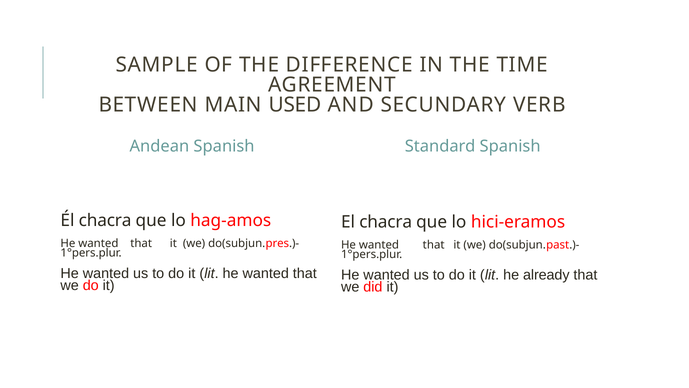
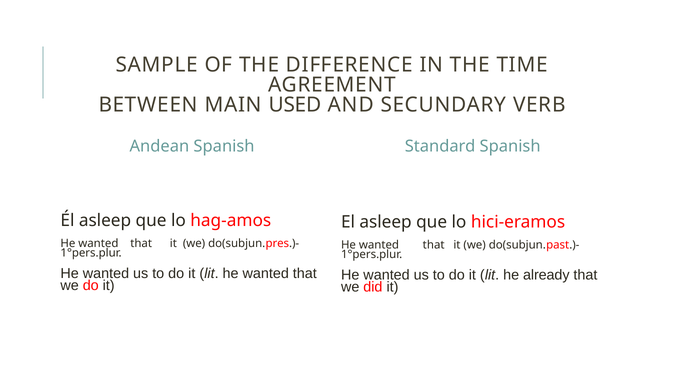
Él chacra: chacra -> asleep
El chacra: chacra -> asleep
